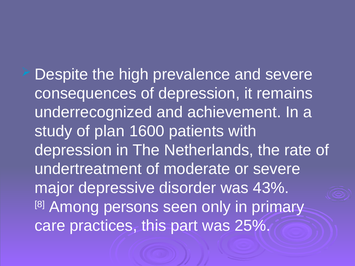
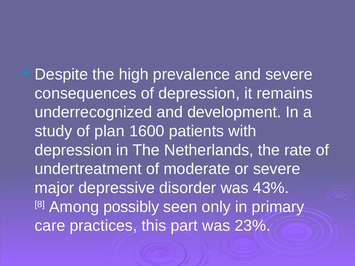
achievement: achievement -> development
persons: persons -> possibly
25%: 25% -> 23%
